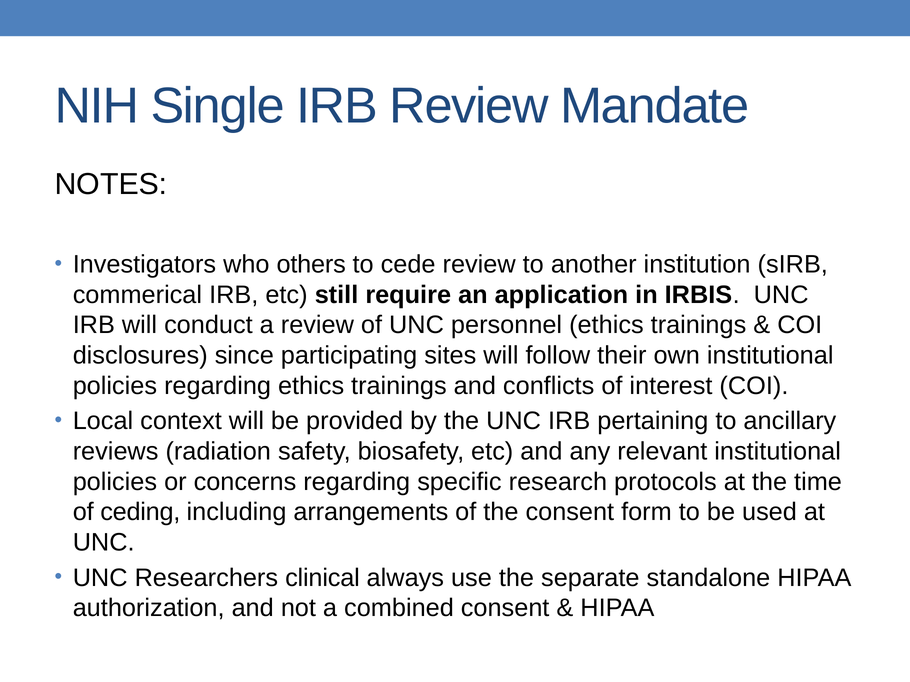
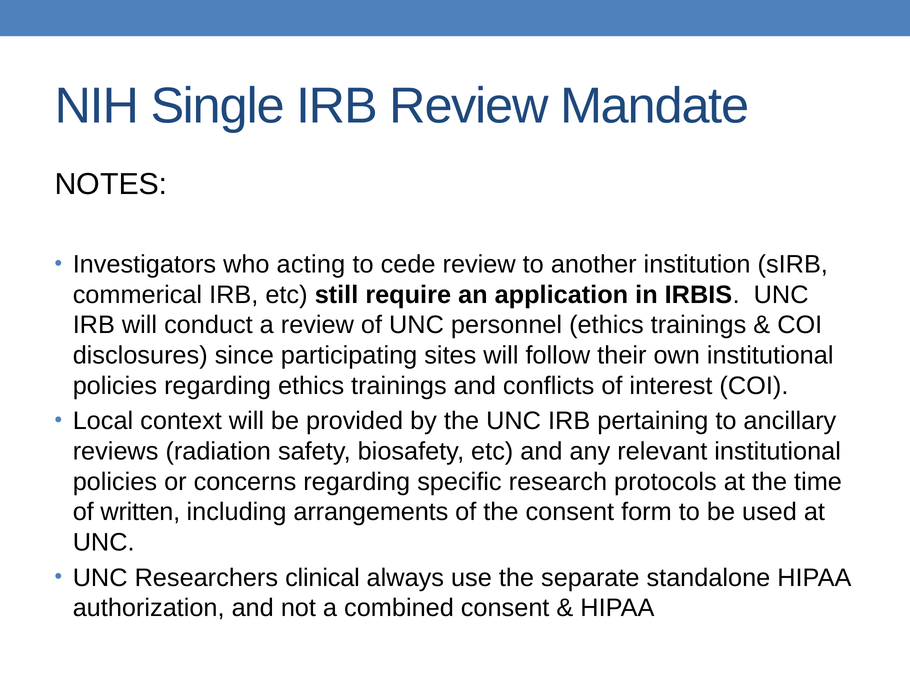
others: others -> acting
ceding: ceding -> written
